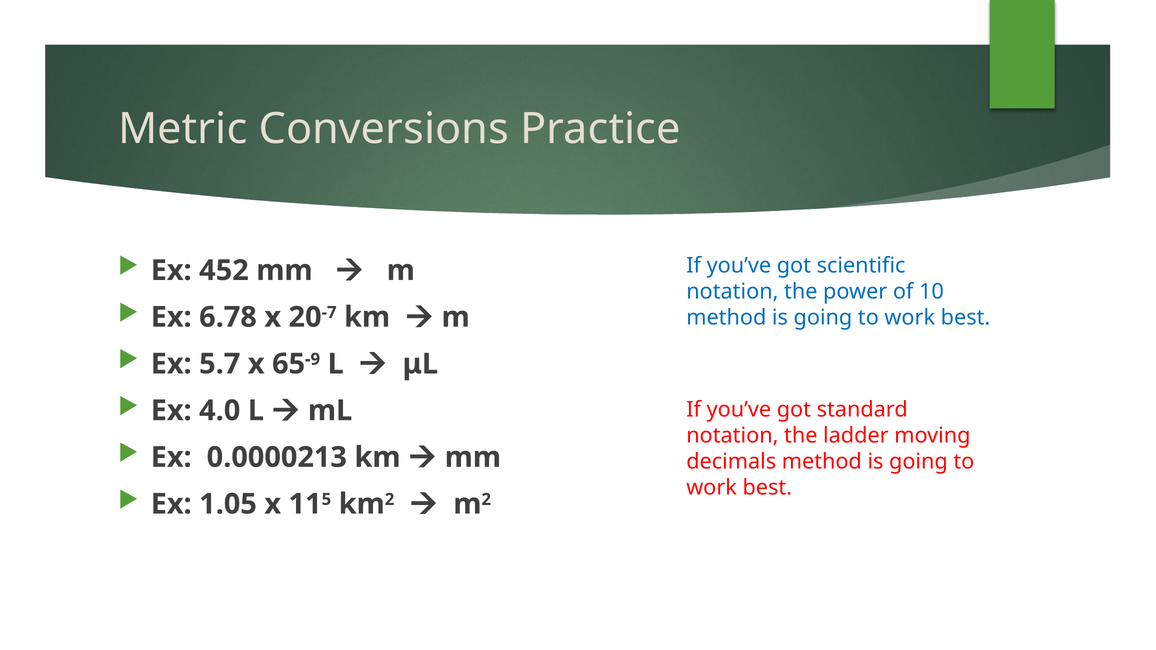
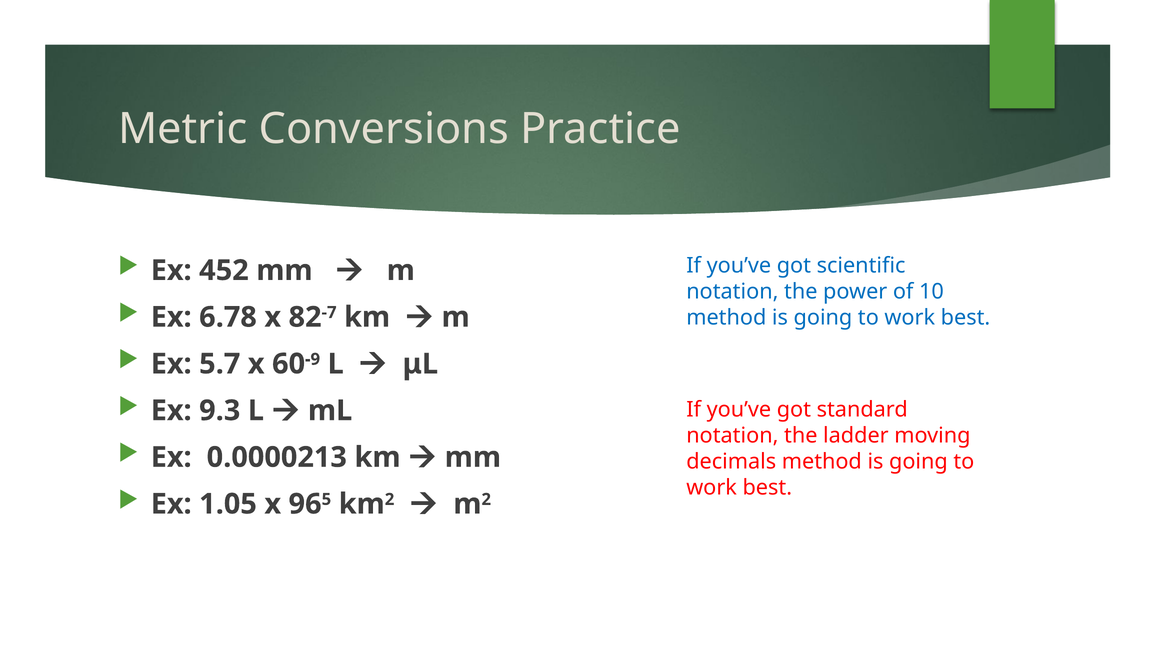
20: 20 -> 82
65: 65 -> 60
4.0: 4.0 -> 9.3
11: 11 -> 96
